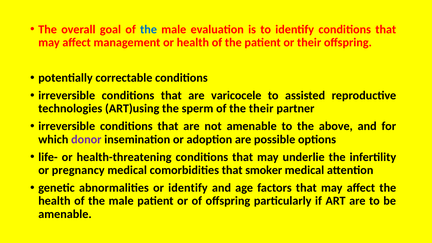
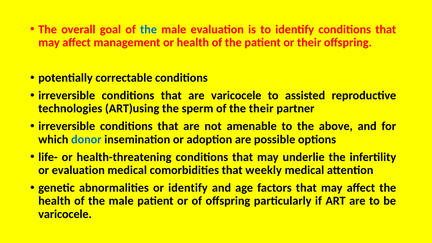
donor colour: purple -> blue
or pregnancy: pregnancy -> evaluation
smoker: smoker -> weekly
amenable at (65, 214): amenable -> varicocele
